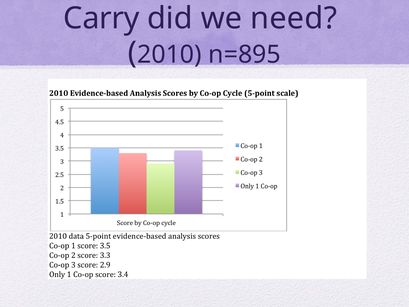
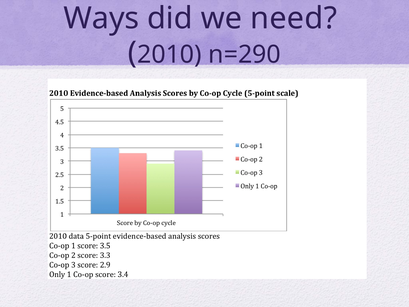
Carry: Carry -> Ways
n=895: n=895 -> n=290
